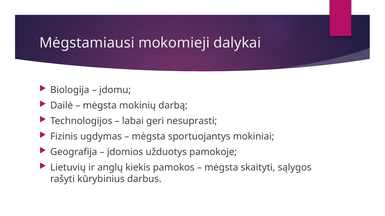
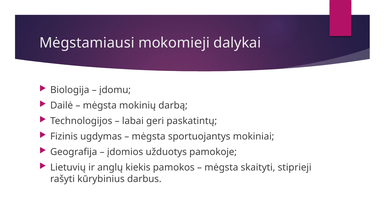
nesuprasti: nesuprasti -> paskatintų
sąlygos: sąlygos -> stiprieji
